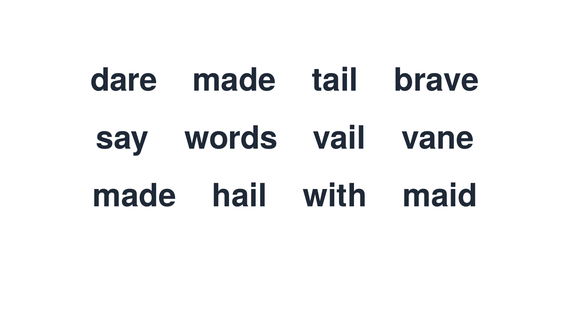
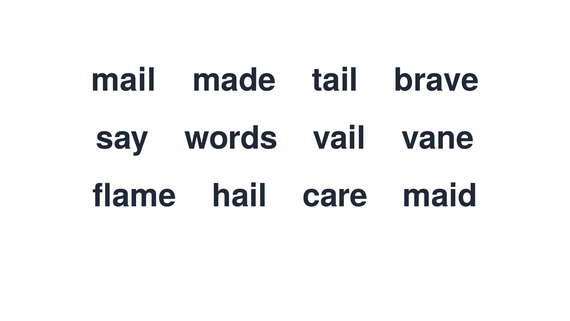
dare: dare -> mail
made at (134, 196): made -> flame
with: with -> care
